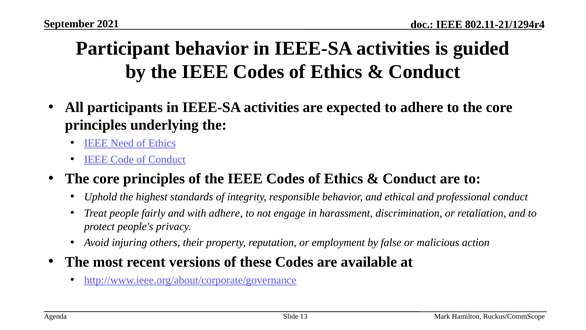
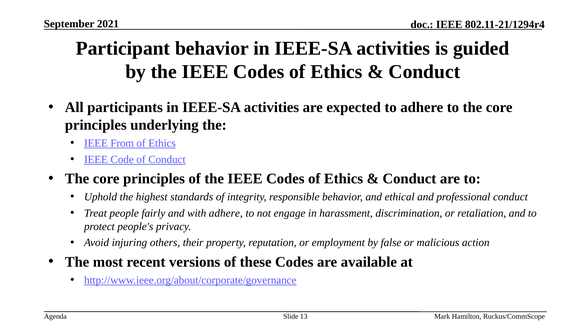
Need: Need -> From
